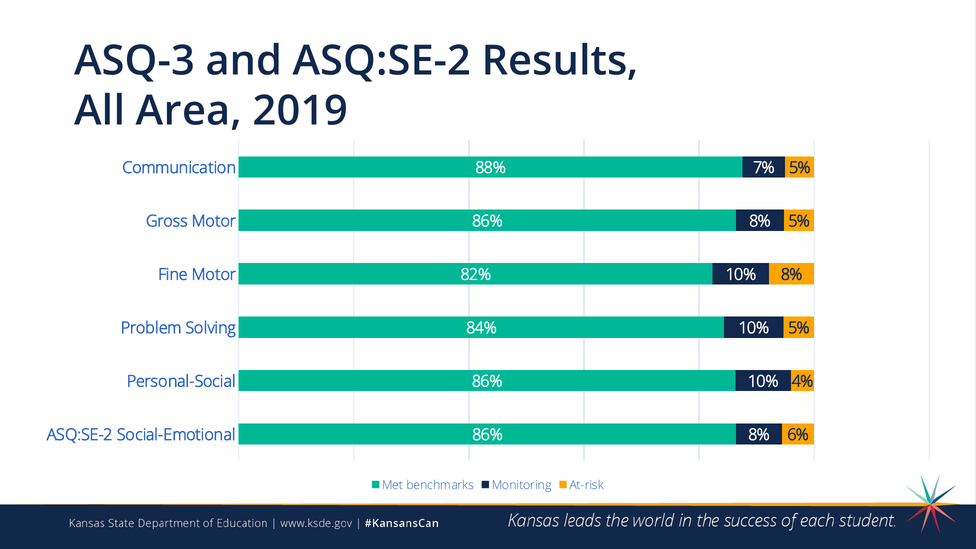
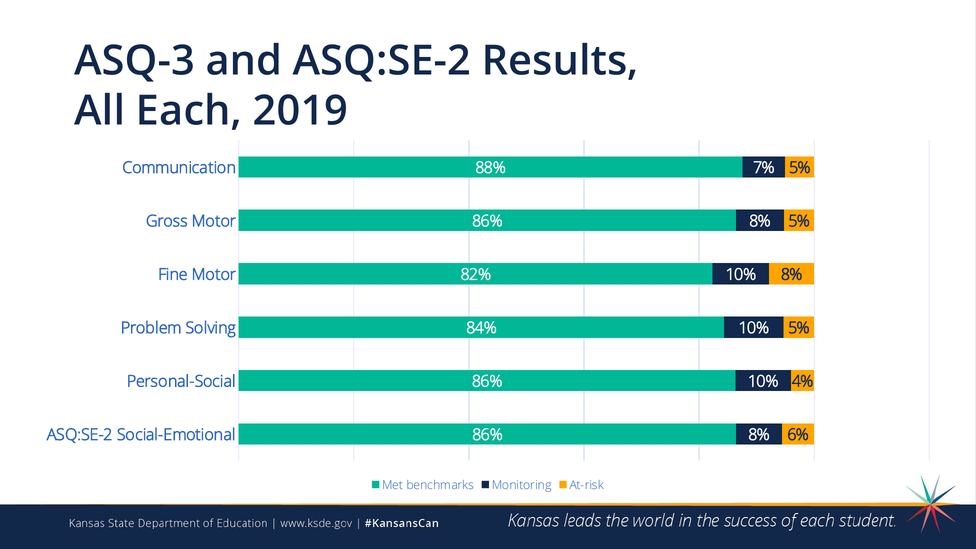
Area: Area -> Each
